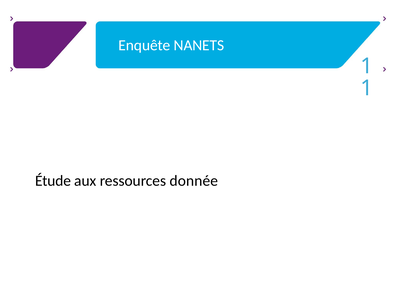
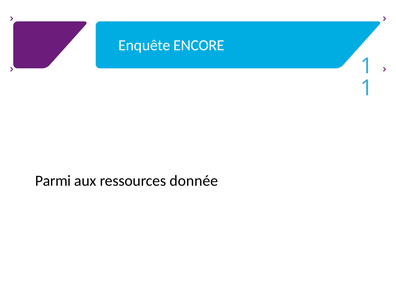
NANETS: NANETS -> ENCORE
Étude: Étude -> Parmi
